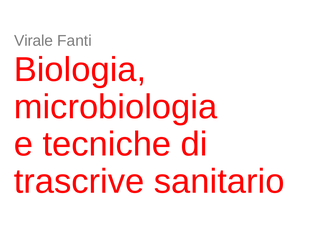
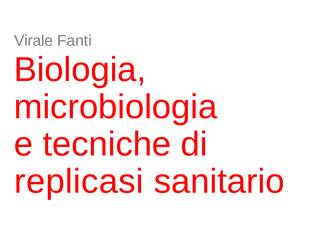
trascrive: trascrive -> replicasi
